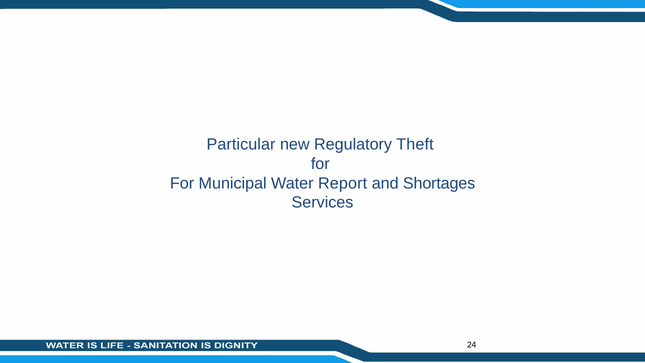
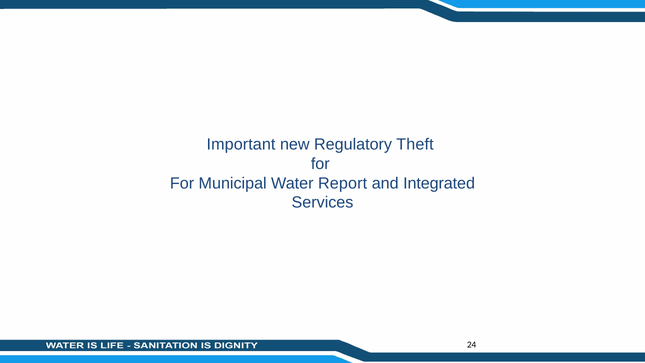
Particular: Particular -> Important
Shortages: Shortages -> Integrated
